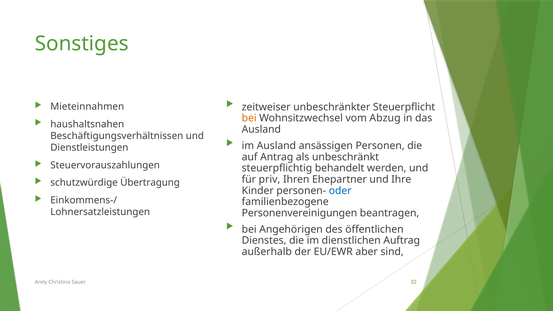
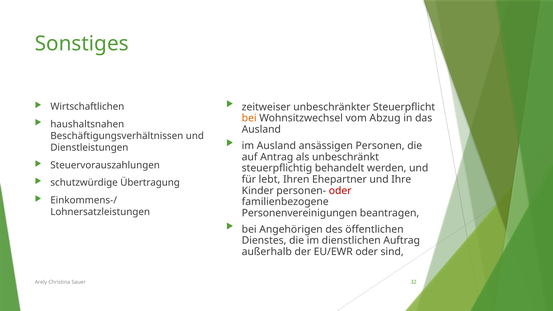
Mieteinnahmen: Mieteinnahmen -> Wirtschaftlichen
priv: priv -> lebt
oder at (340, 191) colour: blue -> red
EU/EWR aber: aber -> oder
